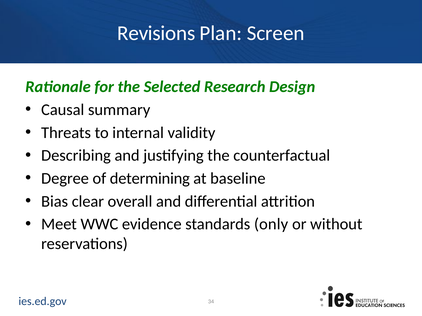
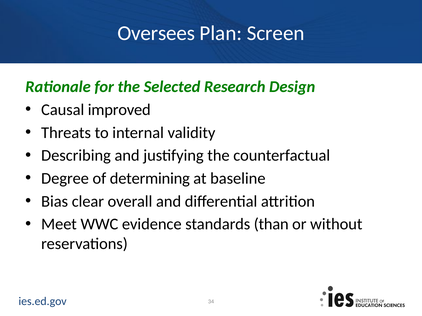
Revisions: Revisions -> Oversees
summary: summary -> improved
only: only -> than
